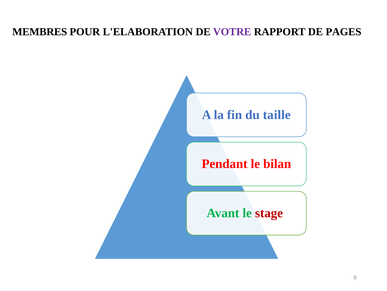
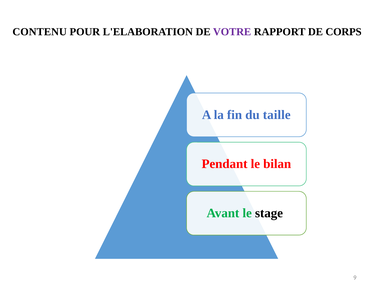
MEMBRES: MEMBRES -> CONTENU
PAGES: PAGES -> CORPS
stage colour: red -> black
